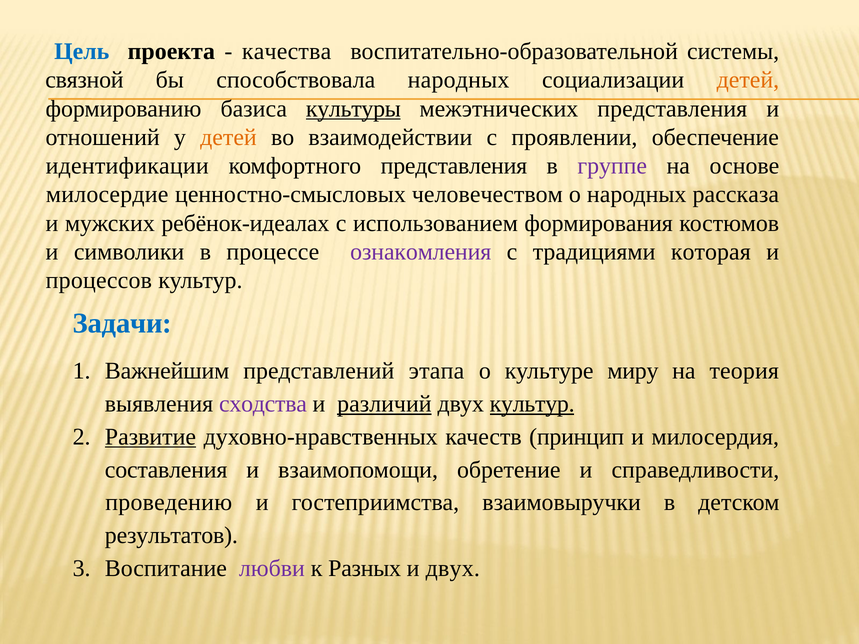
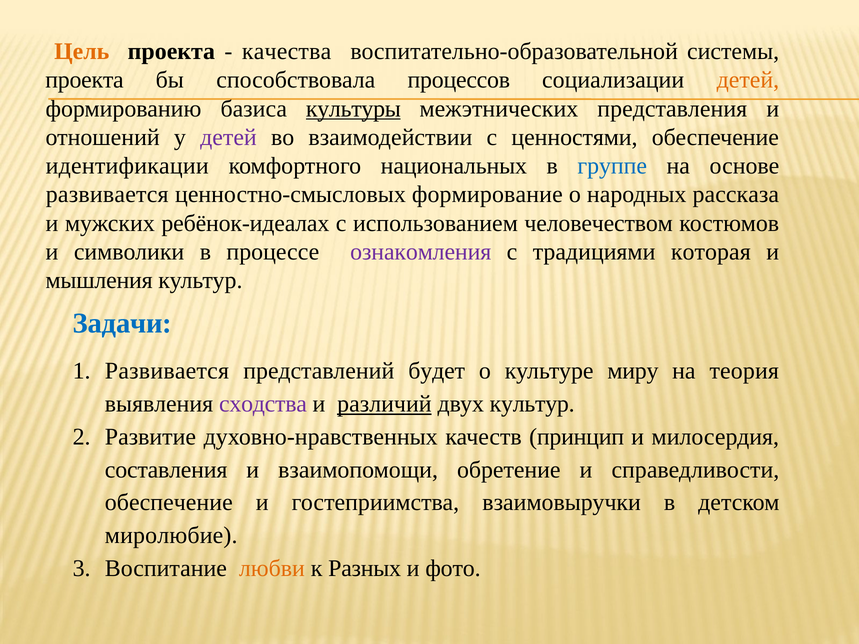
Цель colour: blue -> orange
связной at (84, 80): связной -> проекта
способствовала народных: народных -> процессов
детей at (228, 137) colour: orange -> purple
проявлении: проявлении -> ценностями
комфортного представления: представления -> национальных
группе colour: purple -> blue
милосердие at (107, 195): милосердие -> развивается
человечеством: человечеством -> формирование
формирования: формирования -> человечеством
процессов: процессов -> мышления
Важнейшим at (167, 371): Важнейшим -> Развивается
этапа: этапа -> будет
культур at (532, 404) underline: present -> none
Развитие underline: present -> none
проведению at (169, 503): проведению -> обеспечение
результатов: результатов -> миролюбие
любви colour: purple -> orange
и двух: двух -> фото
